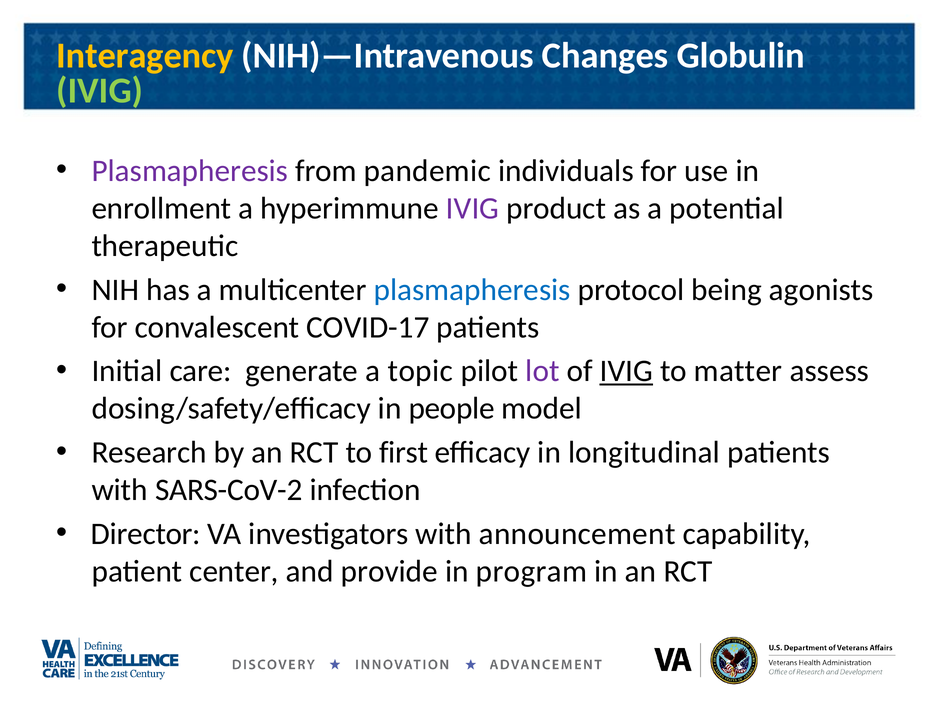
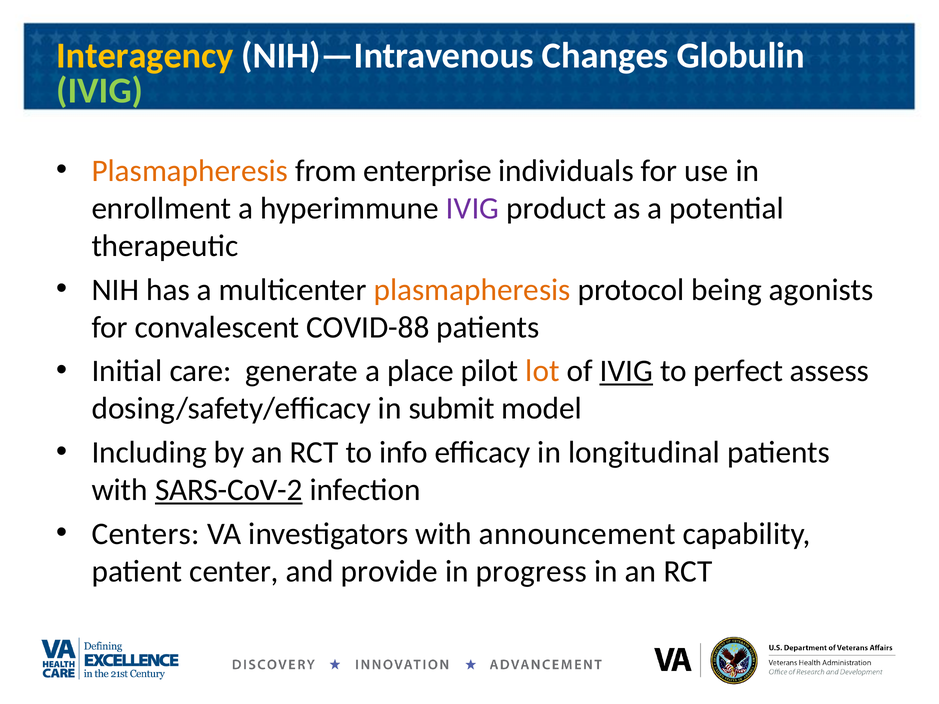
Plasmapheresis at (190, 171) colour: purple -> orange
pandemic: pandemic -> enterprise
plasmapheresis at (472, 290) colour: blue -> orange
COVID-17: COVID-17 -> COVID-88
topic: topic -> place
lot colour: purple -> orange
matter: matter -> perfect
people: people -> submit
Research: Research -> Including
first: first -> info
SARS-CoV-2 underline: none -> present
Director: Director -> Centers
program: program -> progress
